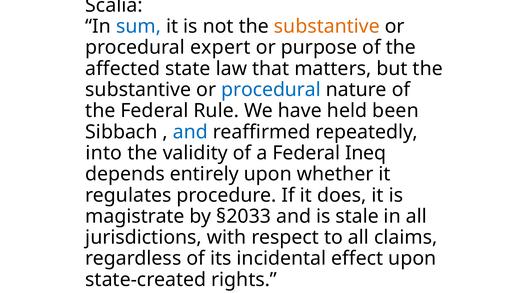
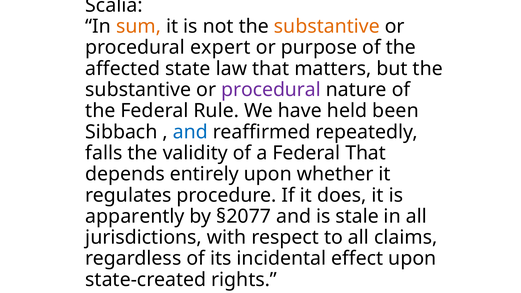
sum colour: blue -> orange
procedural at (271, 90) colour: blue -> purple
into: into -> falls
Federal Ineq: Ineq -> That
magistrate: magistrate -> apparently
§2033: §2033 -> §2077
